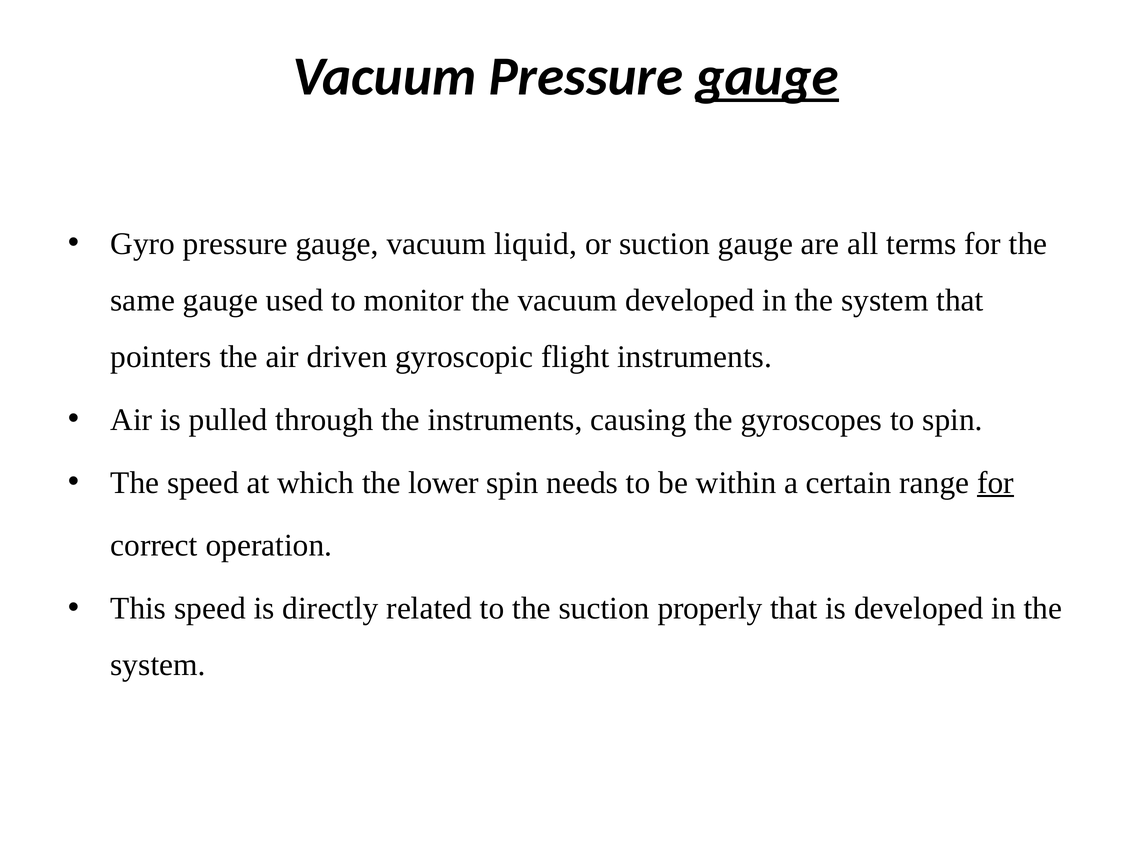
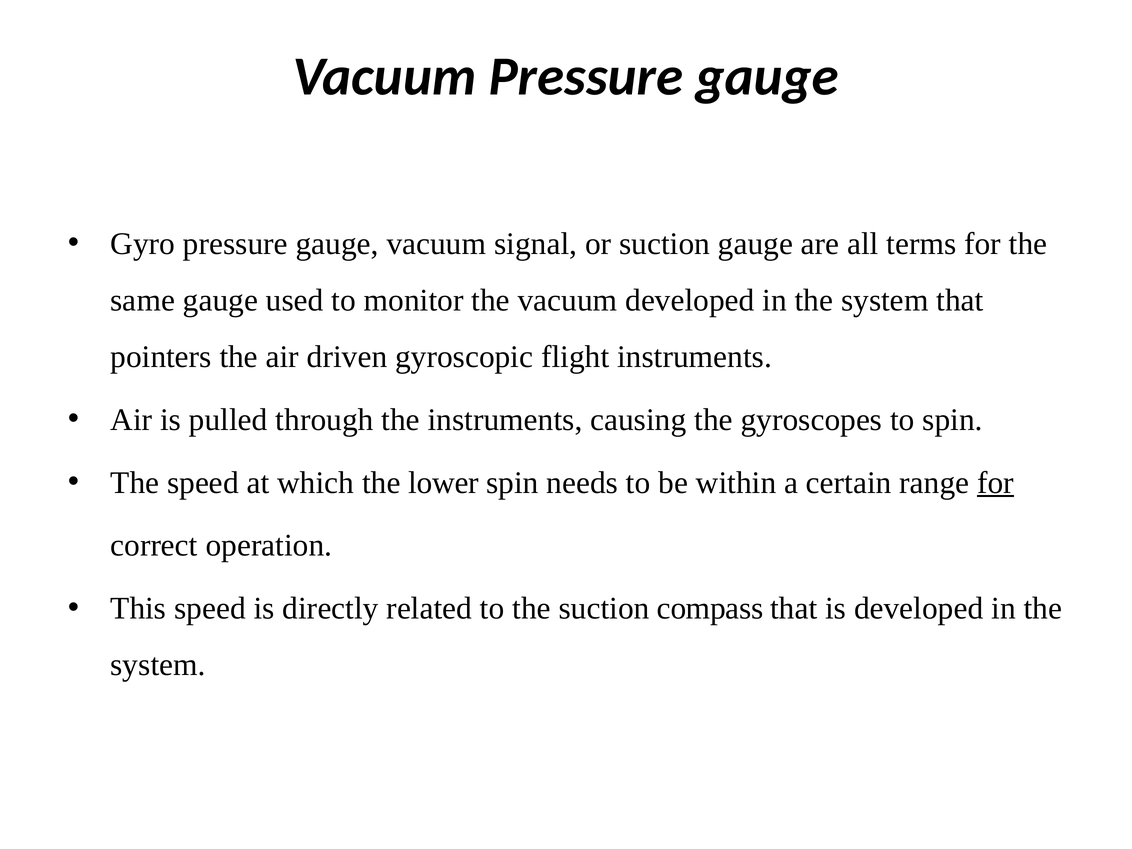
gauge at (767, 76) underline: present -> none
liquid: liquid -> signal
properly: properly -> compass
